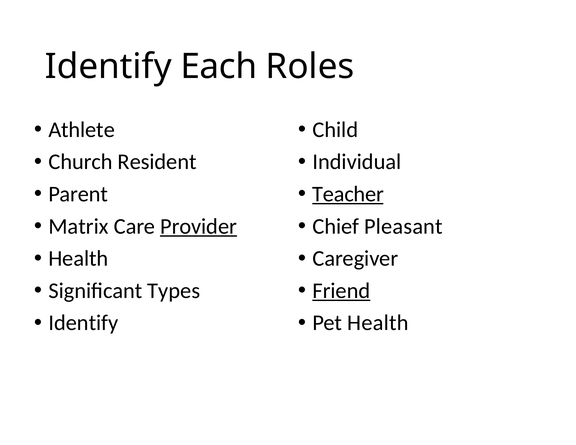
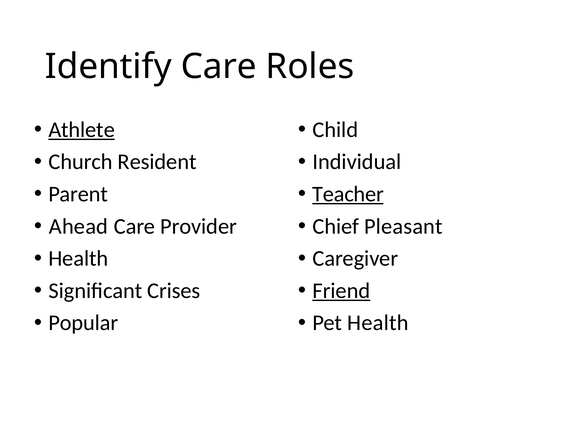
Identify Each: Each -> Care
Athlete underline: none -> present
Matrix: Matrix -> Ahead
Provider underline: present -> none
Types: Types -> Crises
Identify at (83, 323): Identify -> Popular
